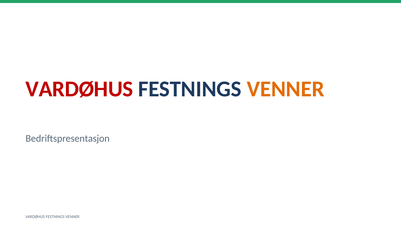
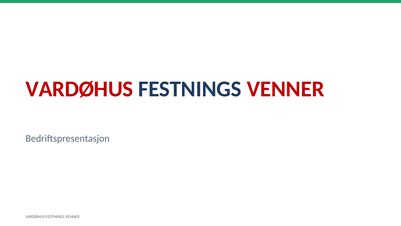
VENNER at (286, 89) colour: orange -> red
